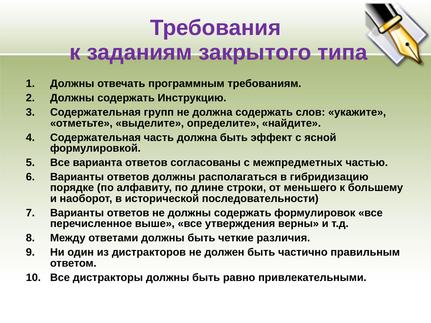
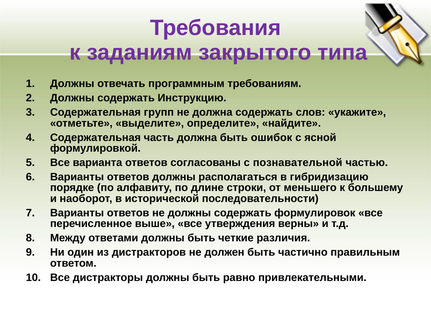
эффект: эффект -> ошибок
межпредметных: межпредметных -> познавательной
